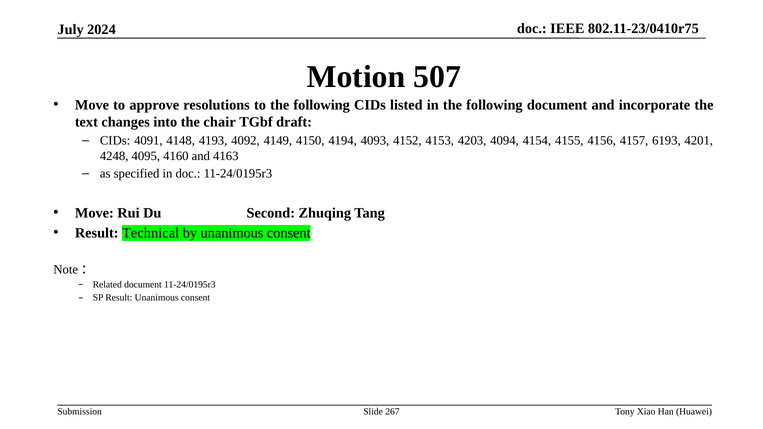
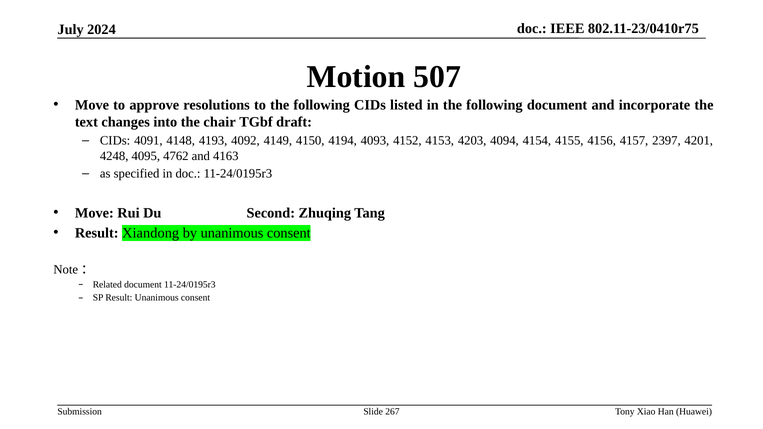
6193: 6193 -> 2397
4160: 4160 -> 4762
Technical: Technical -> Xiandong
